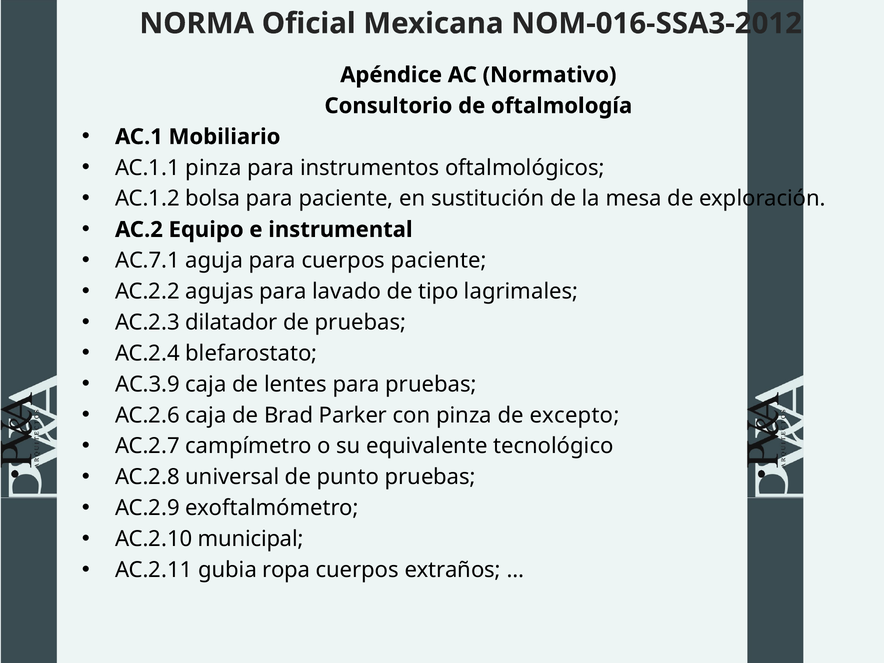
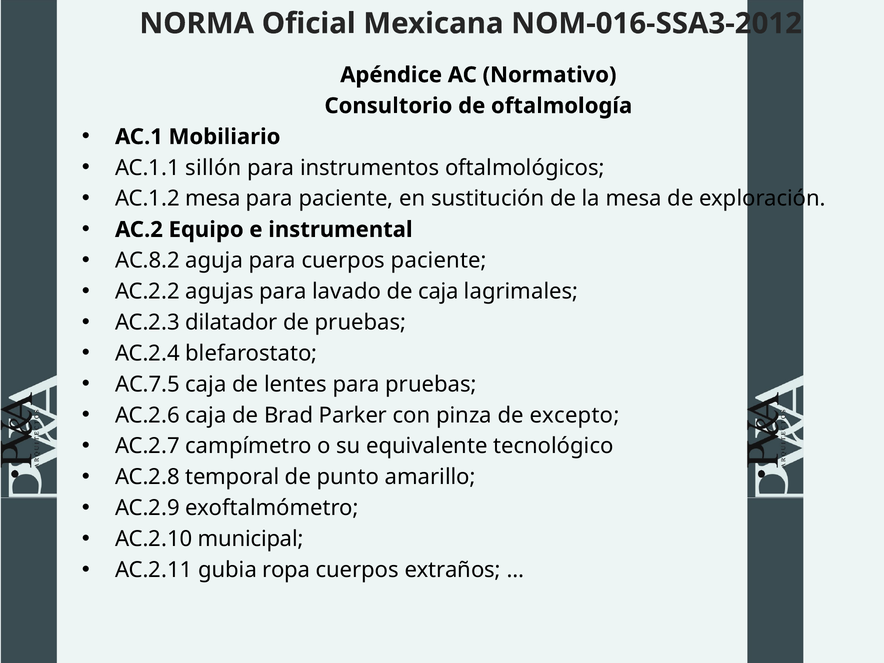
AC.1.1 pinza: pinza -> sillón
AC.1.2 bolsa: bolsa -> mesa
AC.7.1: AC.7.1 -> AC.8.2
de tipo: tipo -> caja
AC.3.9: AC.3.9 -> AC.7.5
universal: universal -> temporal
punto pruebas: pruebas -> amarillo
